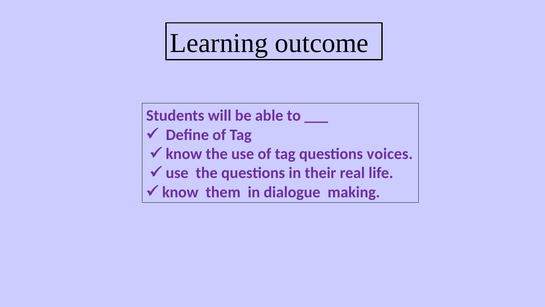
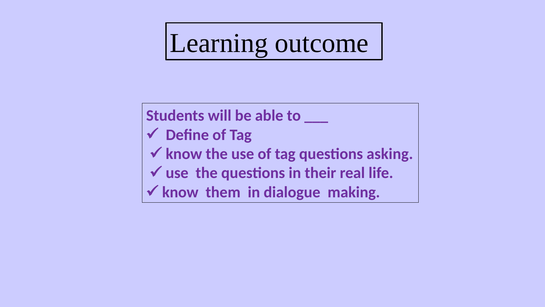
voices: voices -> asking
